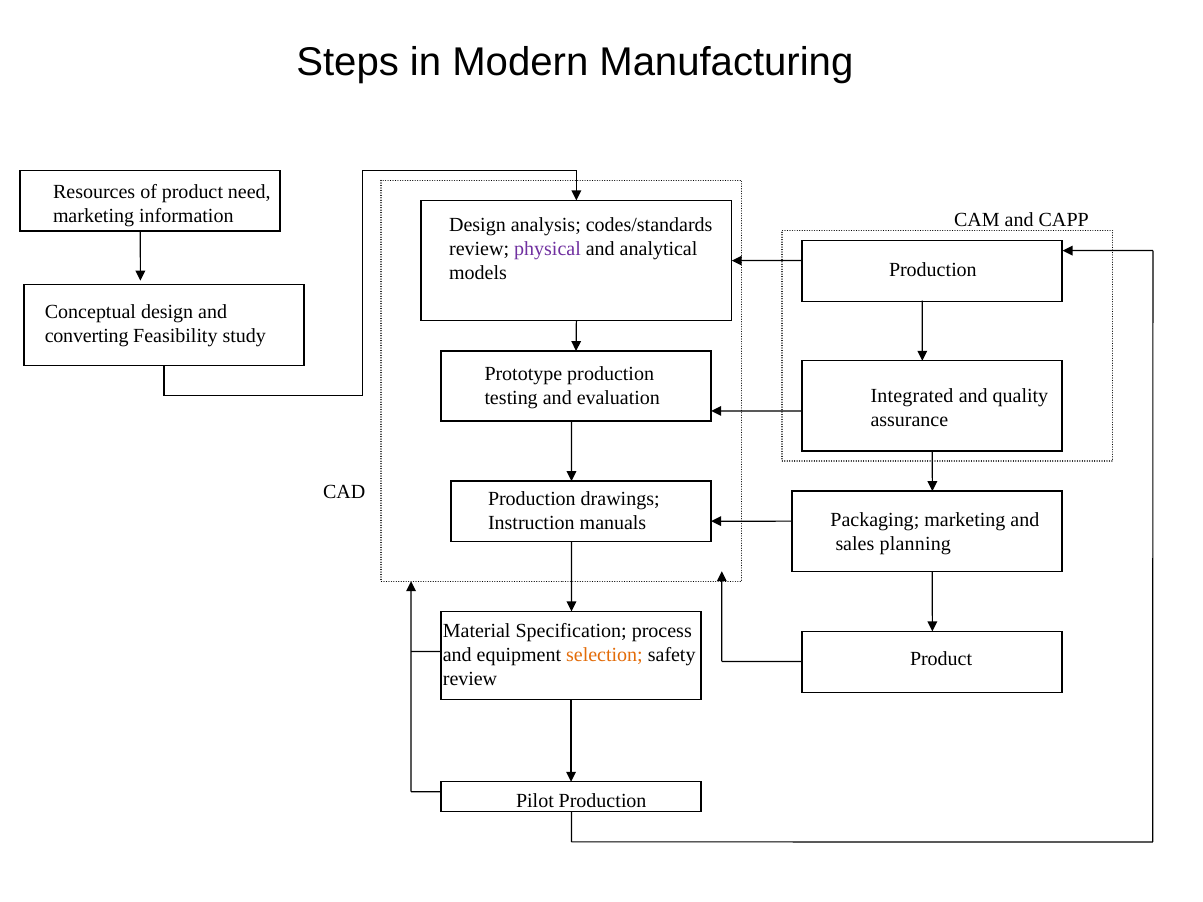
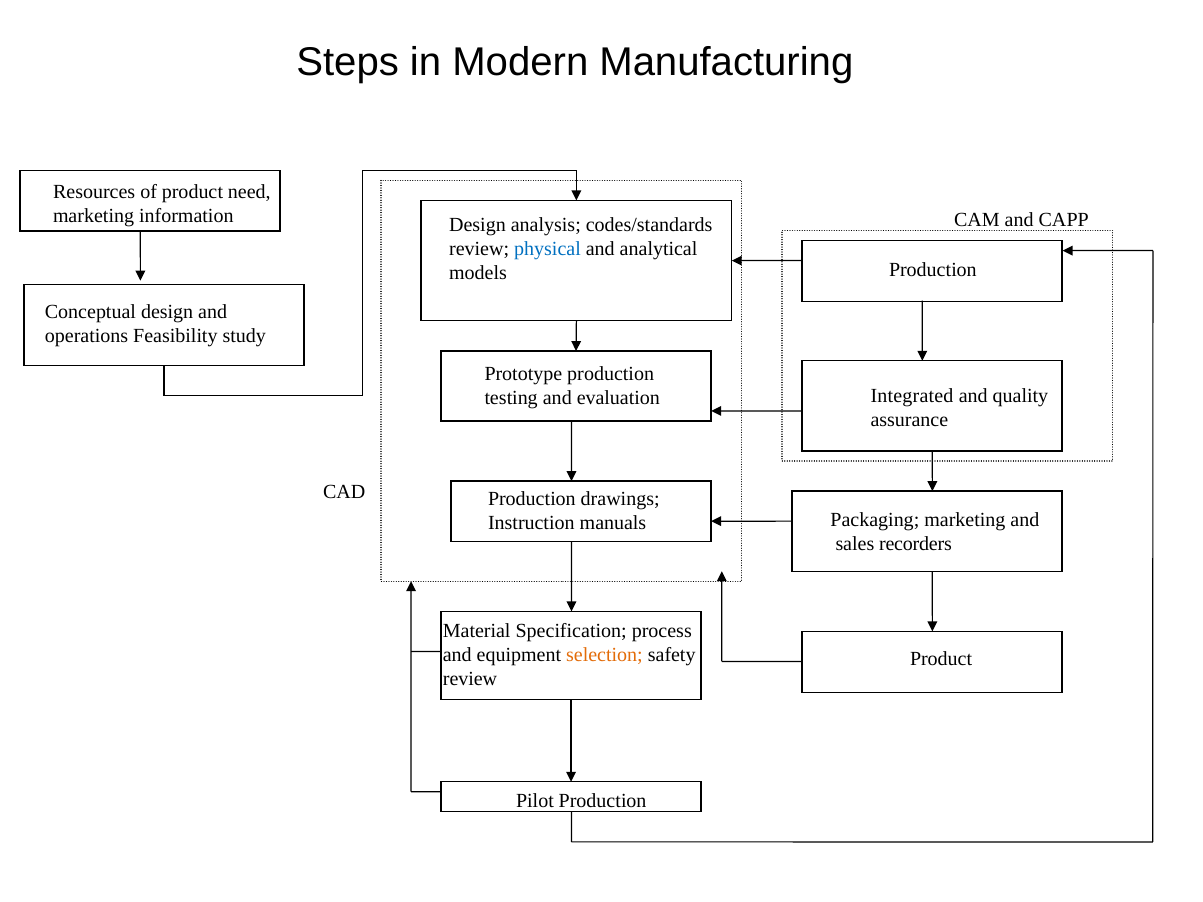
physical colour: purple -> blue
converting: converting -> operations
planning: planning -> recorders
